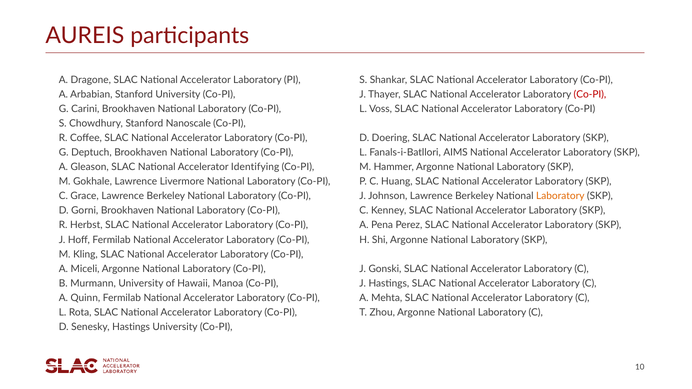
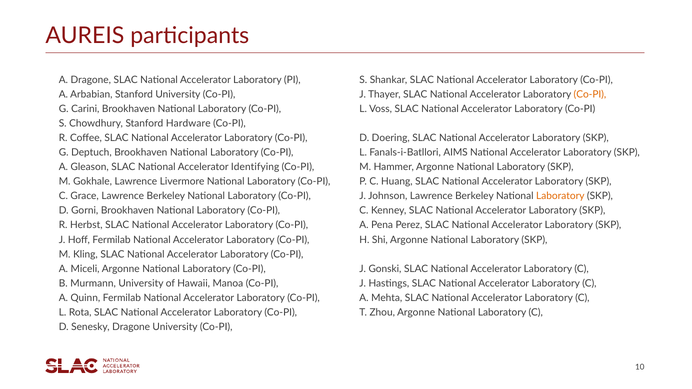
Co-PI at (590, 95) colour: red -> orange
Nanoscale: Nanoscale -> Hardware
Senesky Hastings: Hastings -> Dragone
